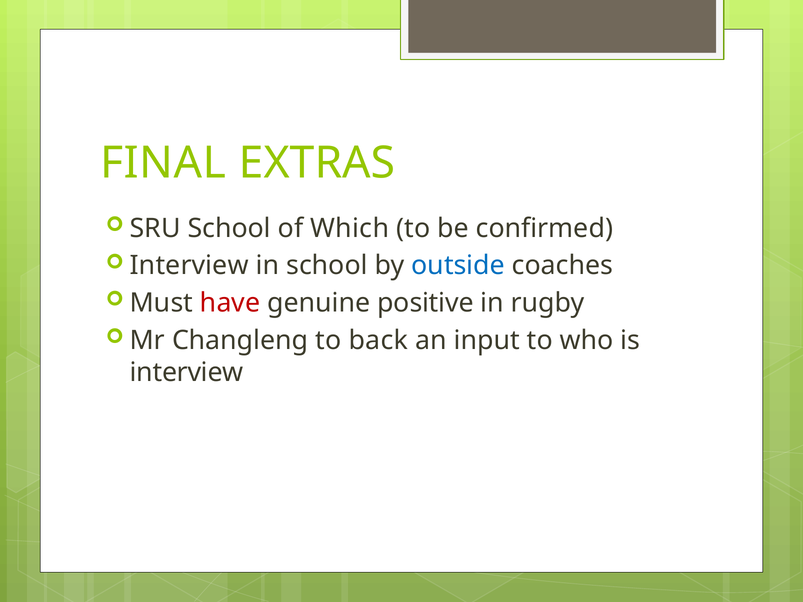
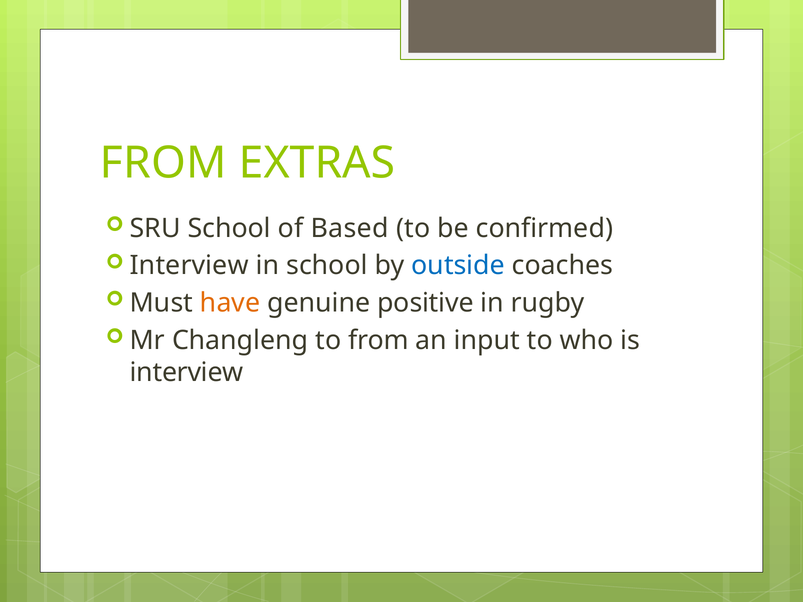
FINAL at (163, 163): FINAL -> FROM
Which: Which -> Based
have colour: red -> orange
to back: back -> from
